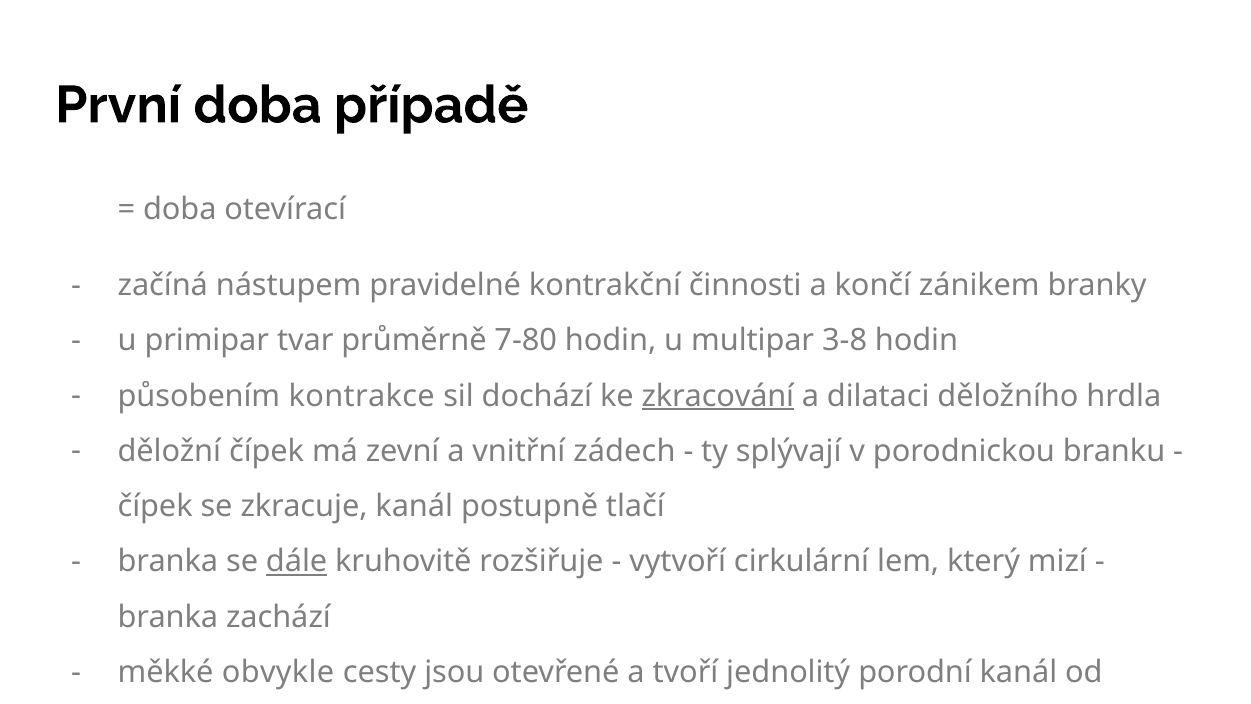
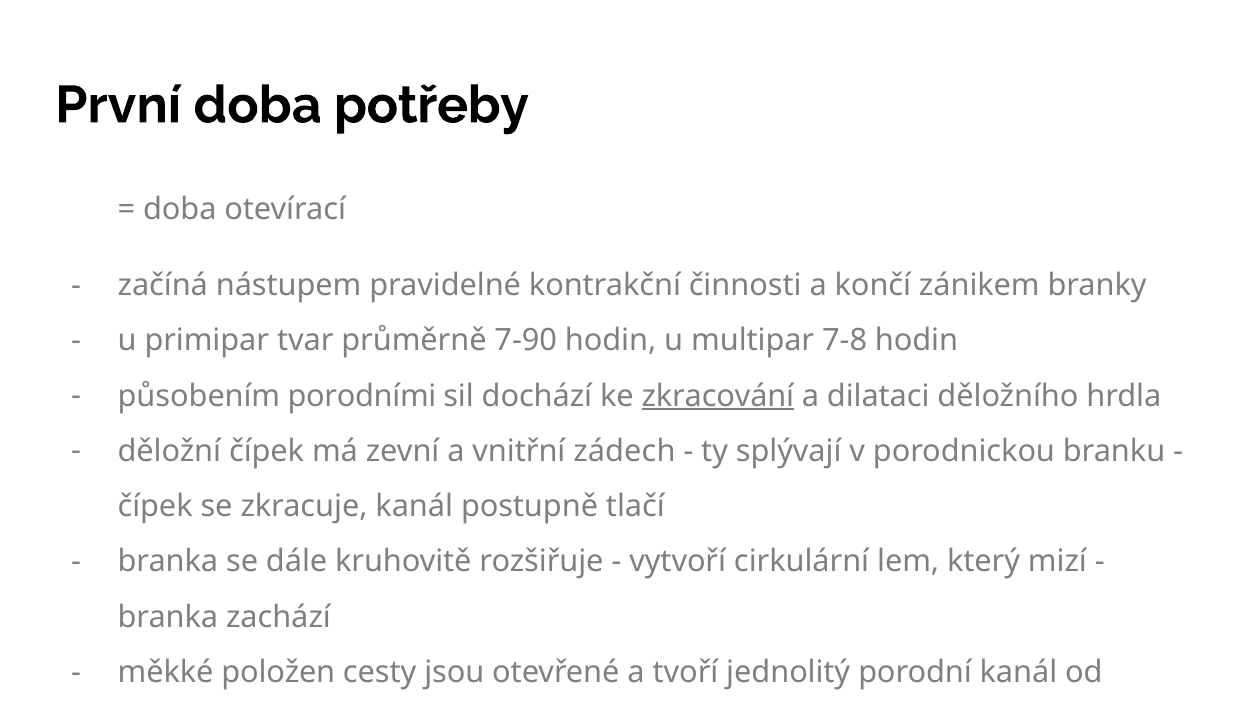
případě: případě -> potřeby
7-80: 7-80 -> 7-90
3-8: 3-8 -> 7-8
kontrakce: kontrakce -> porodními
dále underline: present -> none
obvykle: obvykle -> položen
